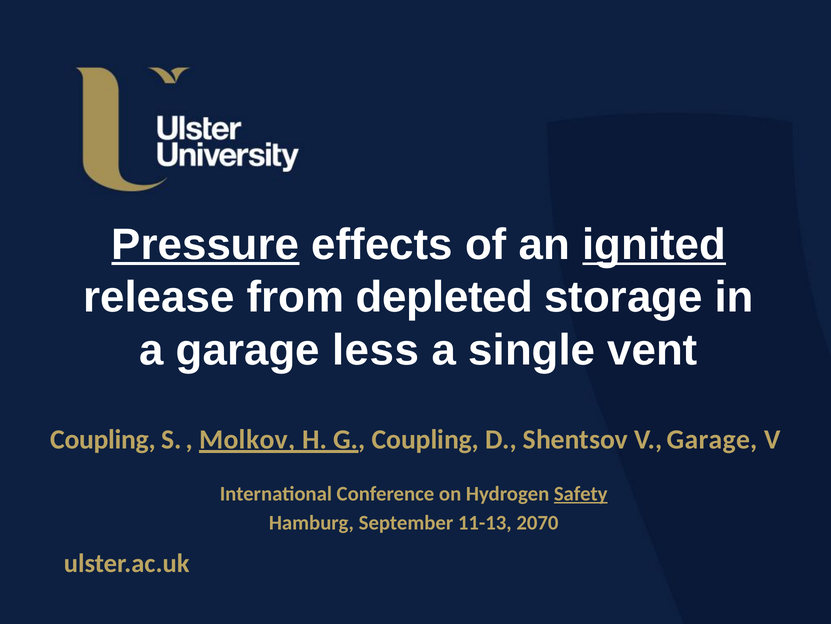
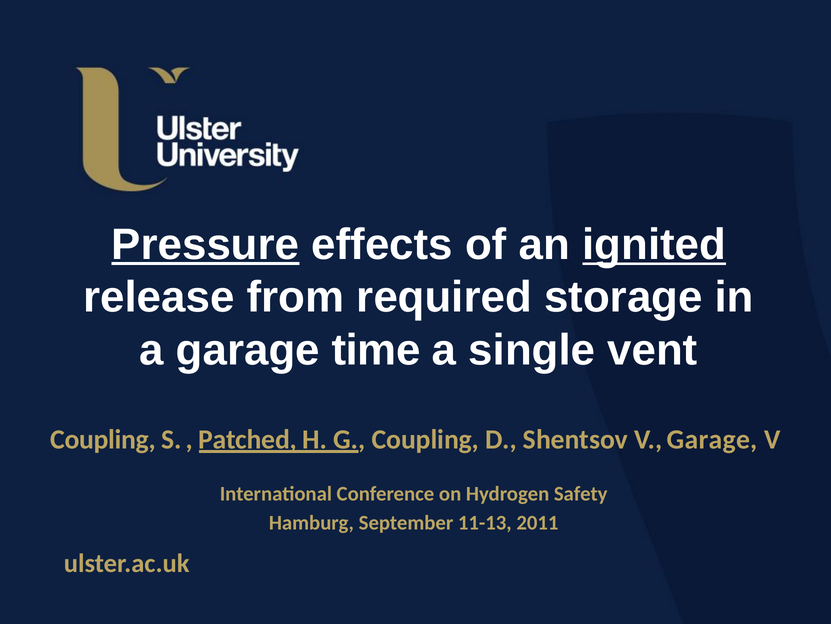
depleted: depleted -> required
less: less -> time
Molkov: Molkov -> Patched
Safety underline: present -> none
2070: 2070 -> 2011
